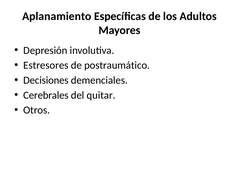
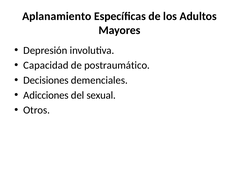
Estresores: Estresores -> Capacidad
Cerebrales: Cerebrales -> Adicciones
quitar: quitar -> sexual
